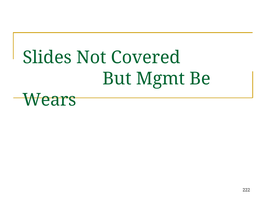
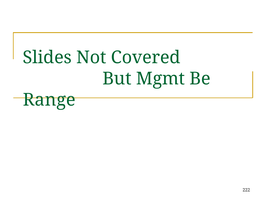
Wears: Wears -> Range
